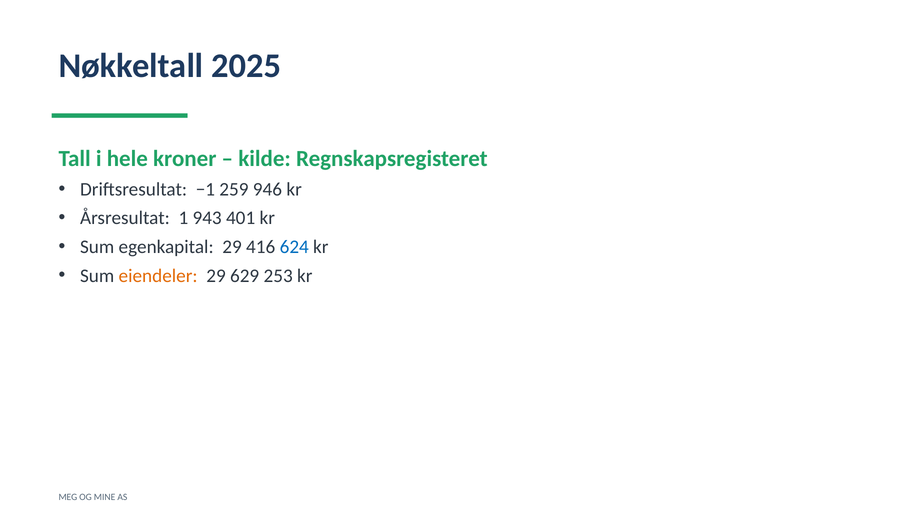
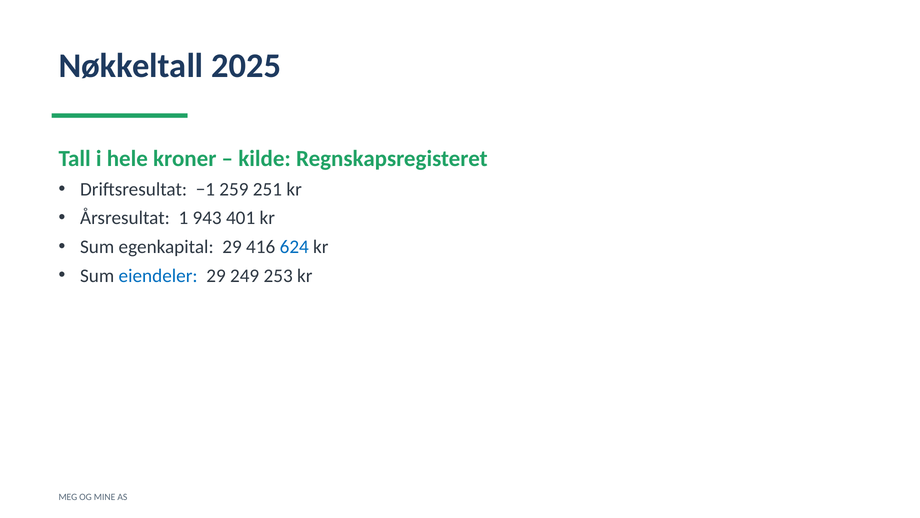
946: 946 -> 251
eiendeler colour: orange -> blue
629: 629 -> 249
